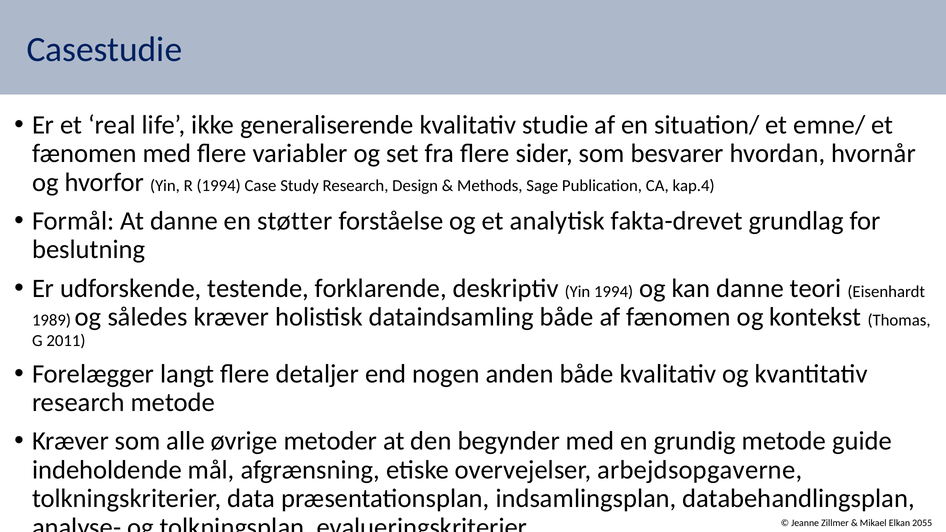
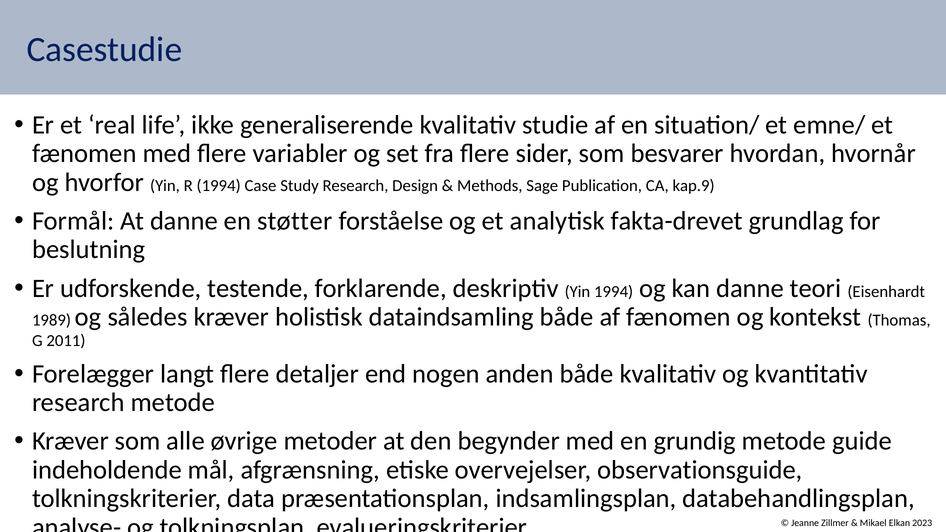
kap.4: kap.4 -> kap.9
arbejdsopgaverne: arbejdsopgaverne -> observationsguide
2055: 2055 -> 2023
